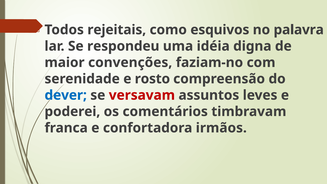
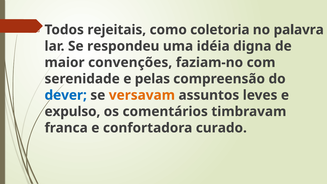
esquivos: esquivos -> coletoria
rosto: rosto -> pelas
versavam colour: red -> orange
poderei: poderei -> expulso
irmãos: irmãos -> curado
